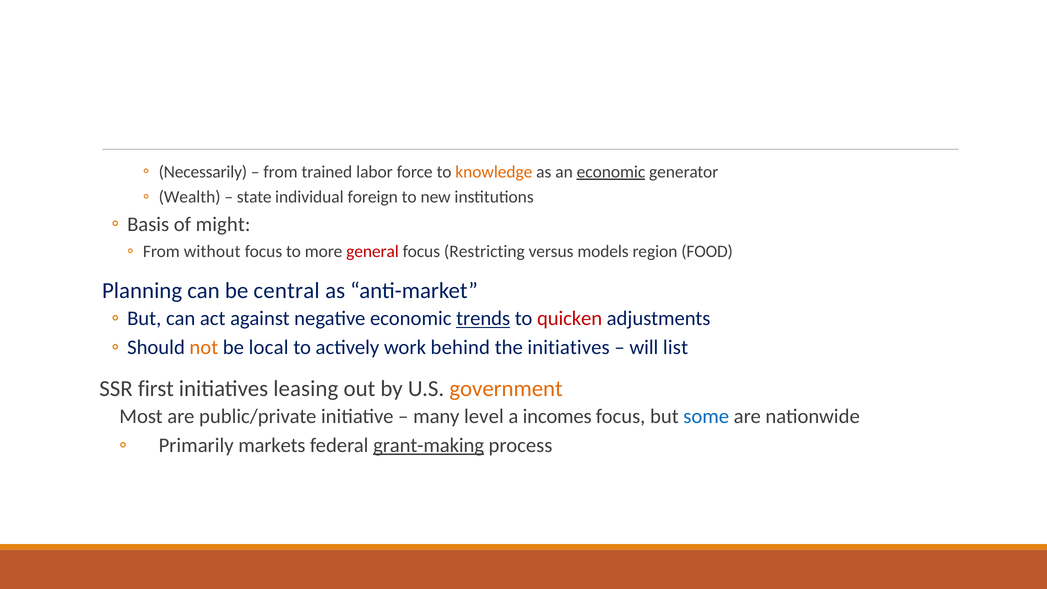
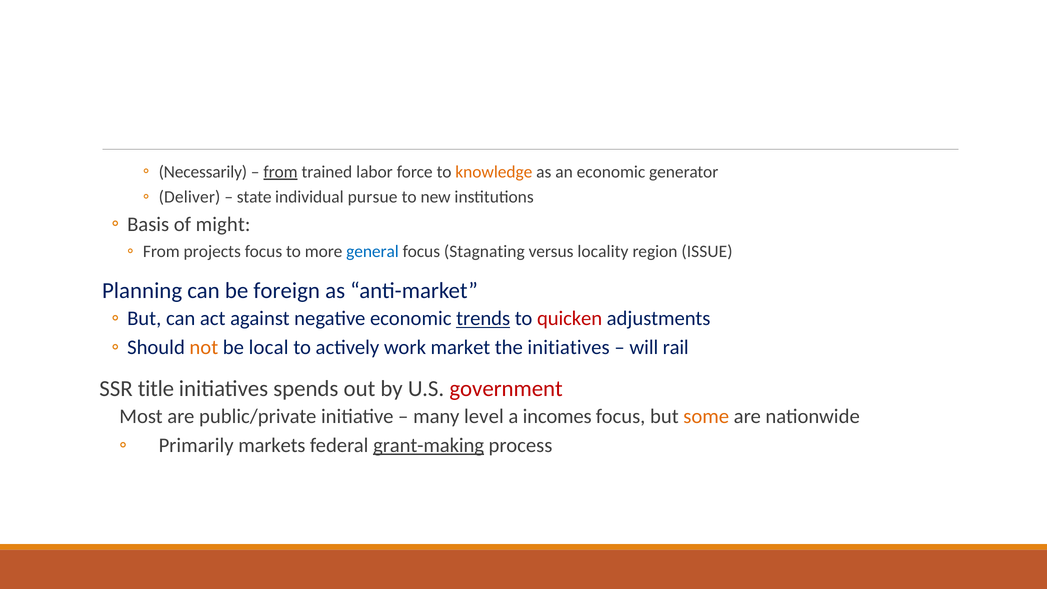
from at (281, 172) underline: none -> present
economic at (611, 172) underline: present -> none
Wealth: Wealth -> Deliver
foreign: foreign -> pursue
without: without -> projects
general colour: red -> blue
Restricting: Restricting -> Stagnating
models: models -> locality
FOOD: FOOD -> ISSUE
central: central -> foreign
behind: behind -> market
list: list -> rail
first: first -> title
leasing: leasing -> spends
government colour: orange -> red
some colour: blue -> orange
